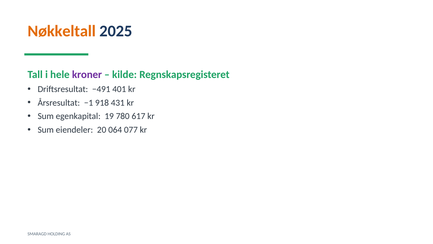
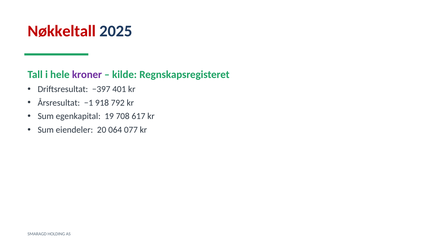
Nøkkeltall colour: orange -> red
−491: −491 -> −397
431: 431 -> 792
780: 780 -> 708
